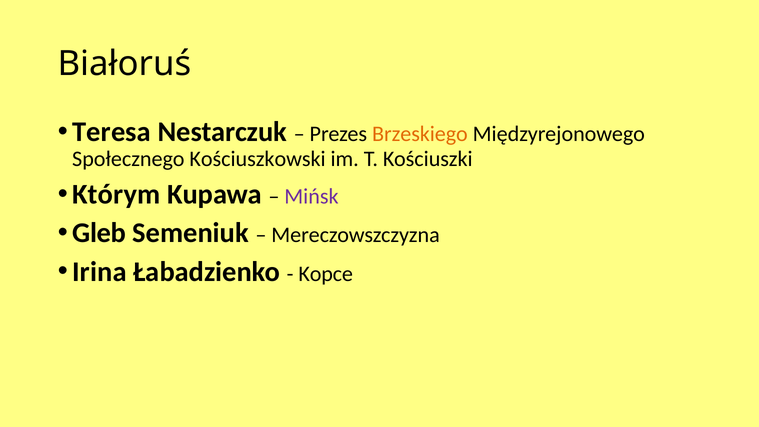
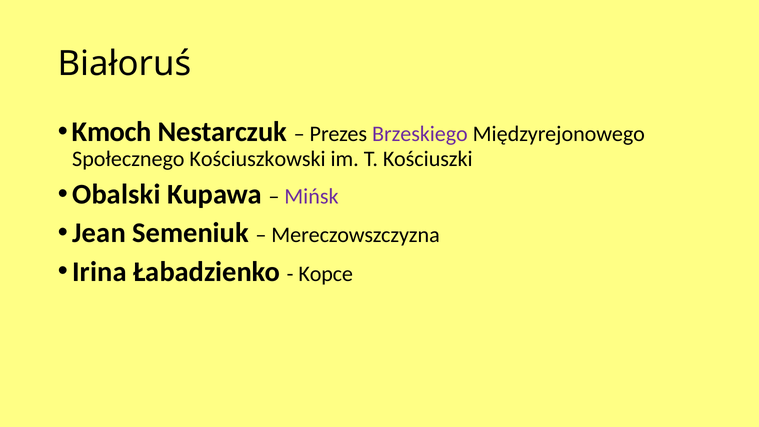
Teresa: Teresa -> Kmoch
Brzeskiego colour: orange -> purple
Którym: Którym -> Obalski
Gleb: Gleb -> Jean
